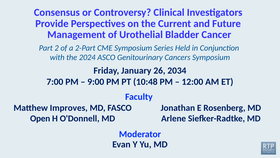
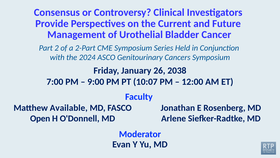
2034: 2034 -> 2038
10:48: 10:48 -> 10:07
Improves: Improves -> Available
